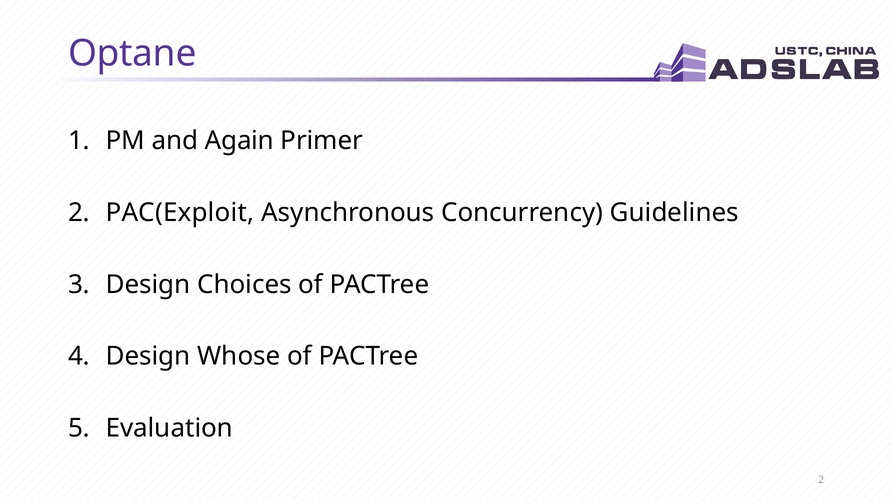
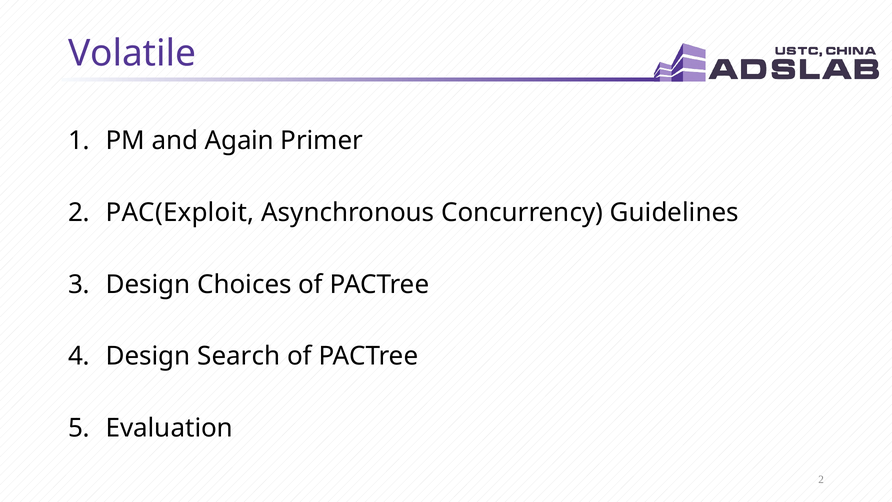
Optane: Optane -> Volatile
Whose: Whose -> Search
